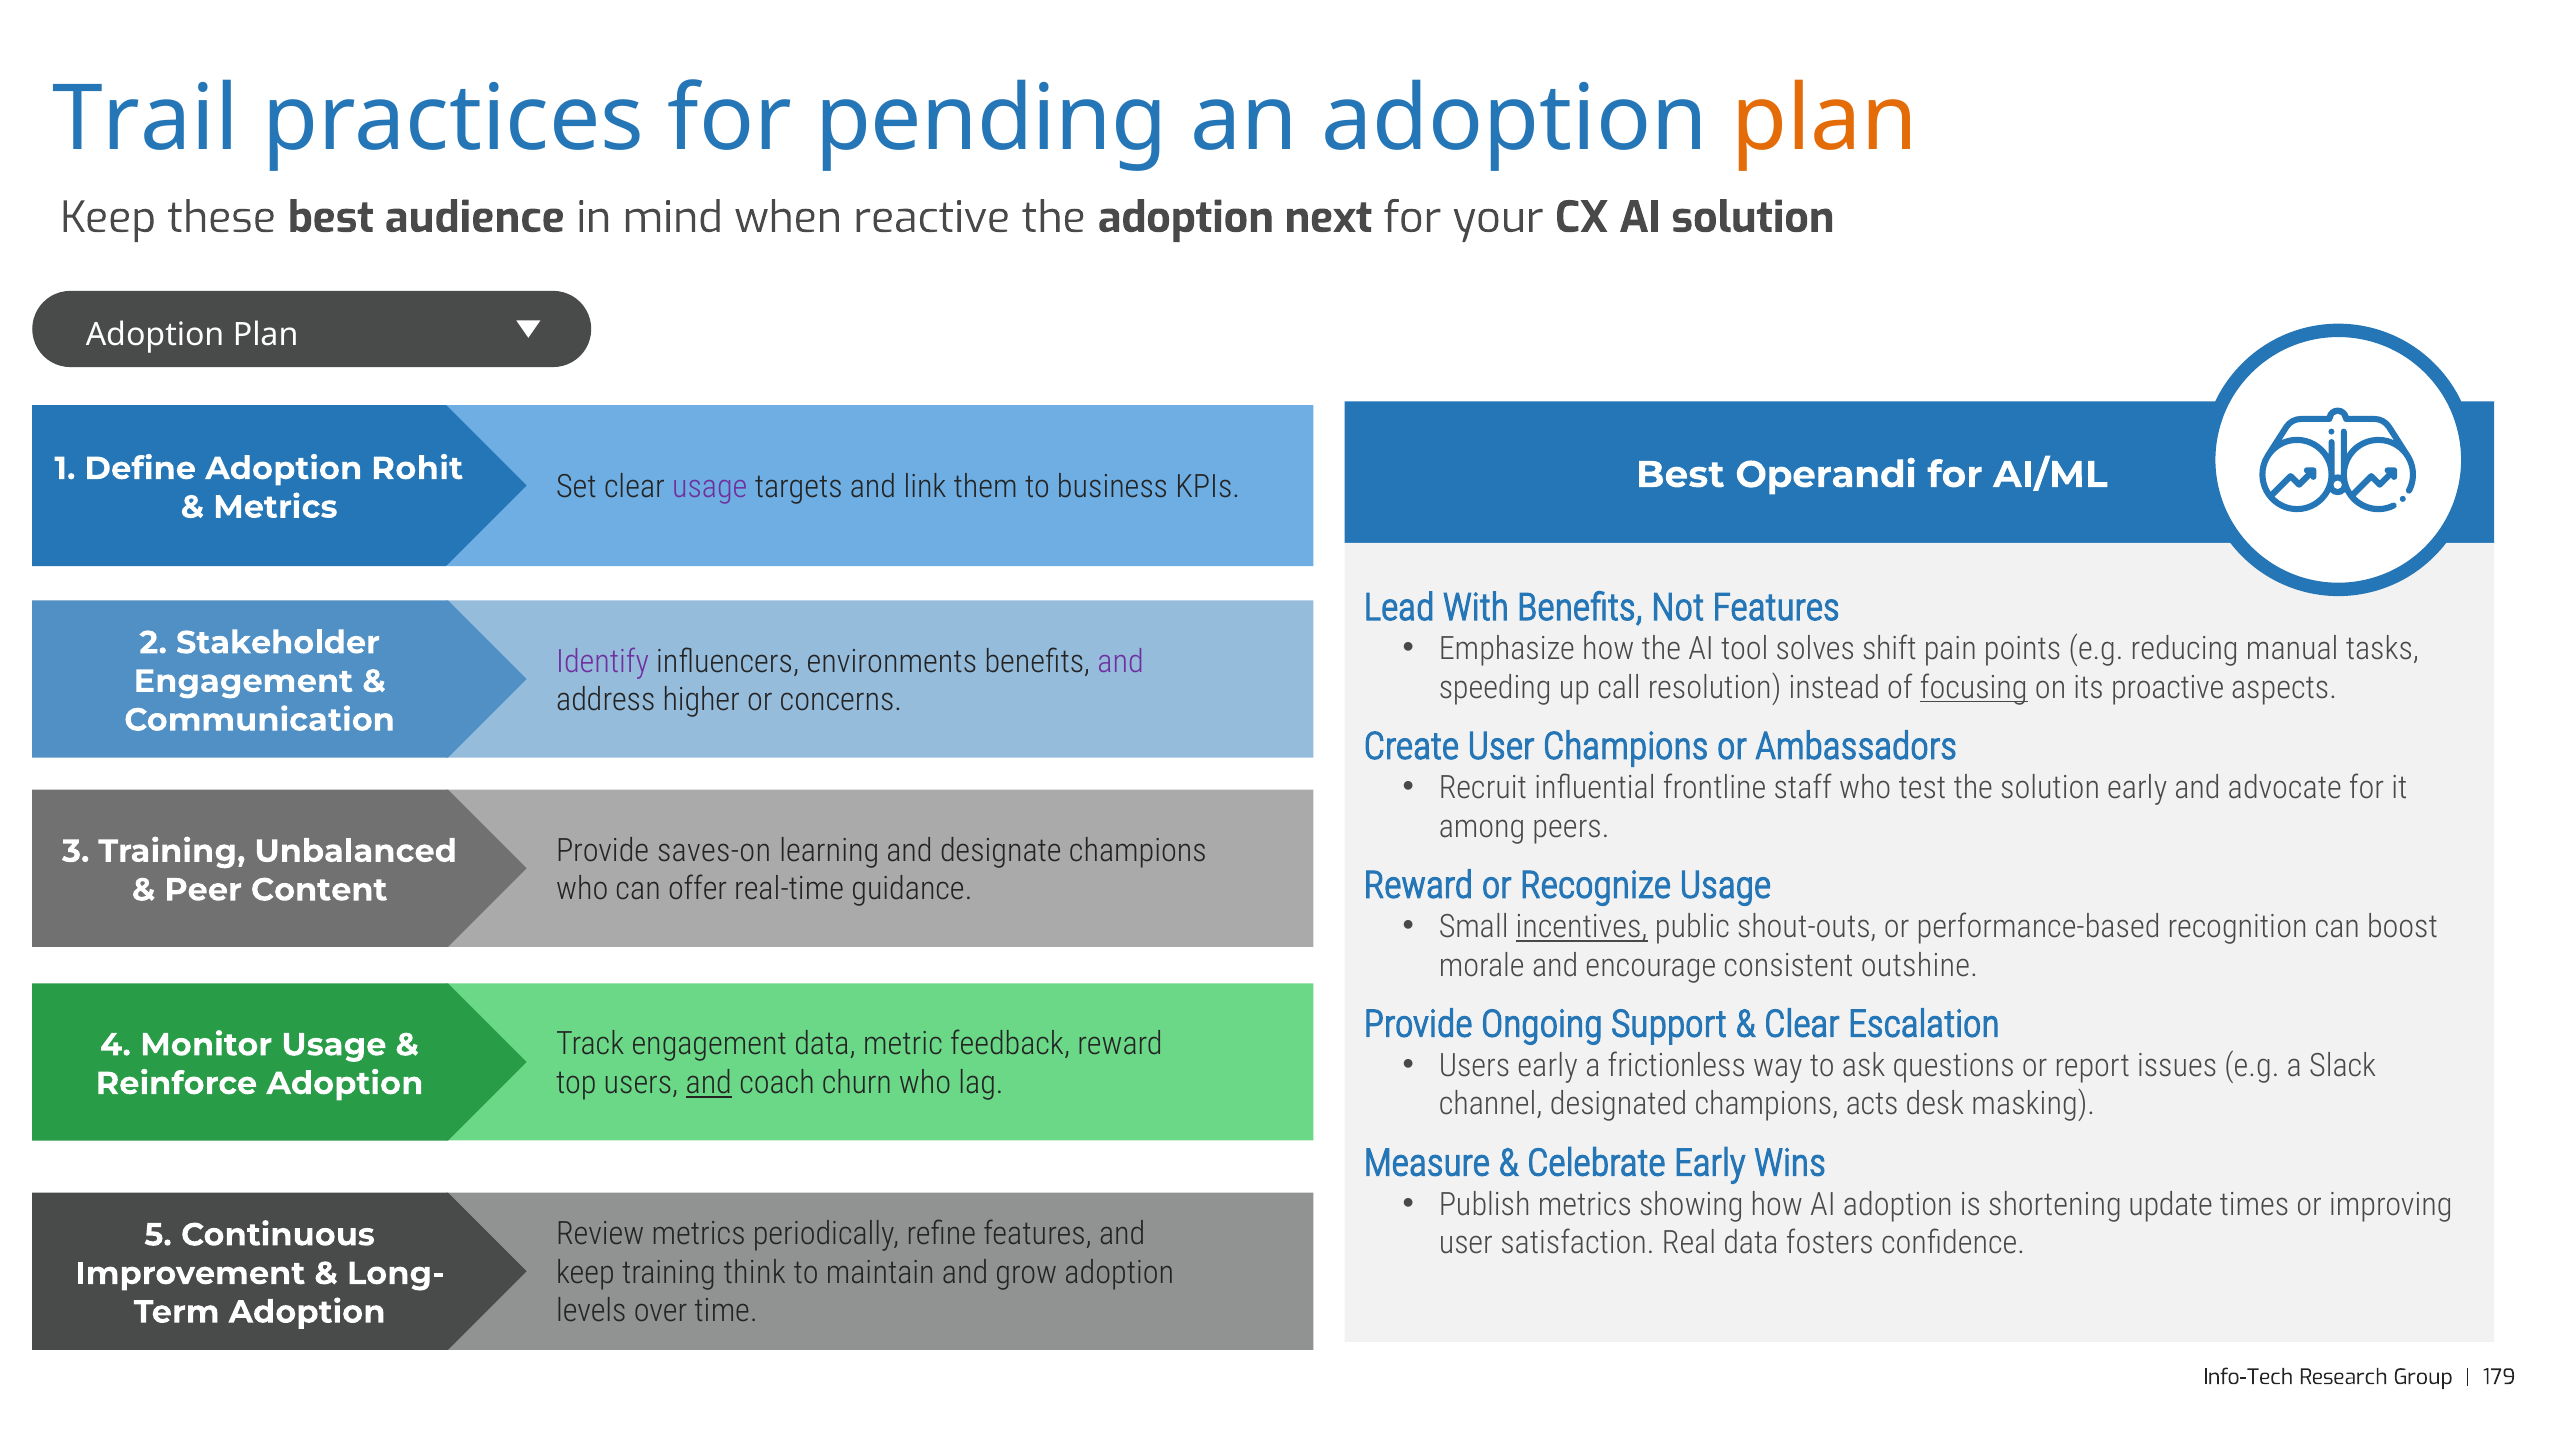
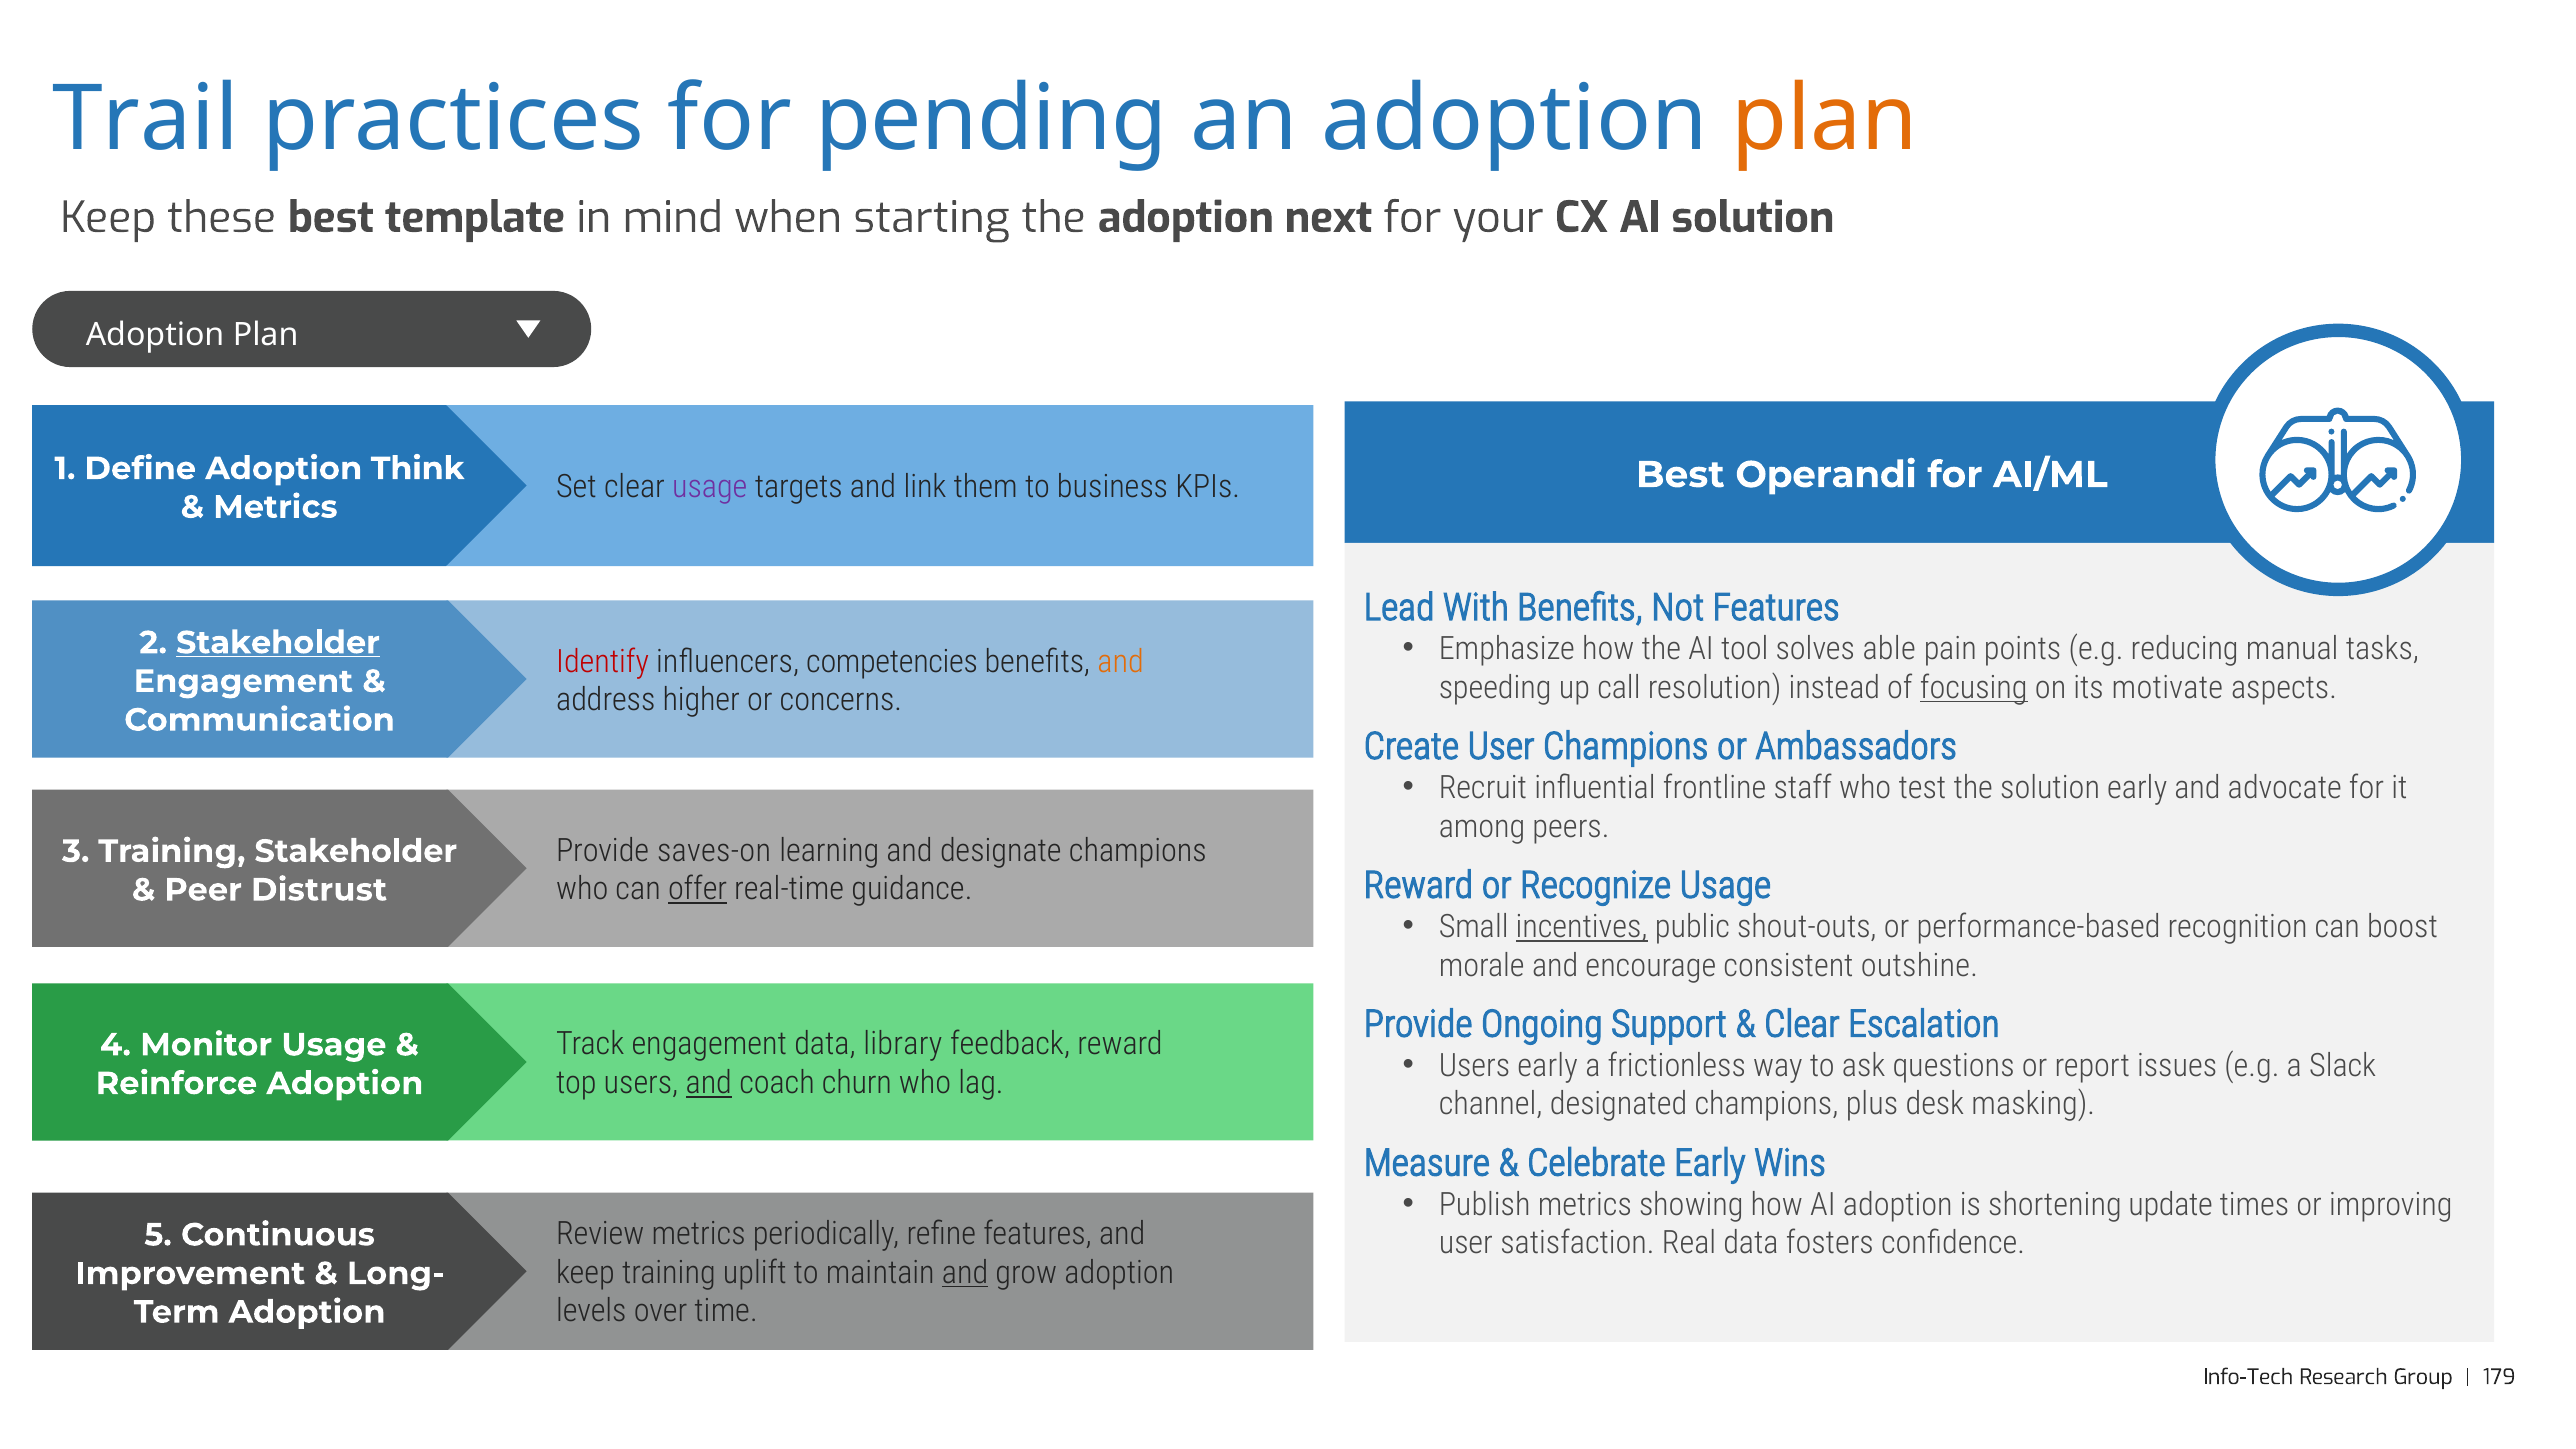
audience: audience -> template
reactive: reactive -> starting
Rohit: Rohit -> Think
shift: shift -> able
Stakeholder at (278, 643) underline: none -> present
Identify colour: purple -> red
environments: environments -> competencies
and at (1121, 661) colour: purple -> orange
proactive: proactive -> motivate
Training Unbalanced: Unbalanced -> Stakeholder
offer underline: none -> present
Content: Content -> Distrust
metric: metric -> library
acts: acts -> plus
think: think -> uplift
and at (965, 1272) underline: none -> present
